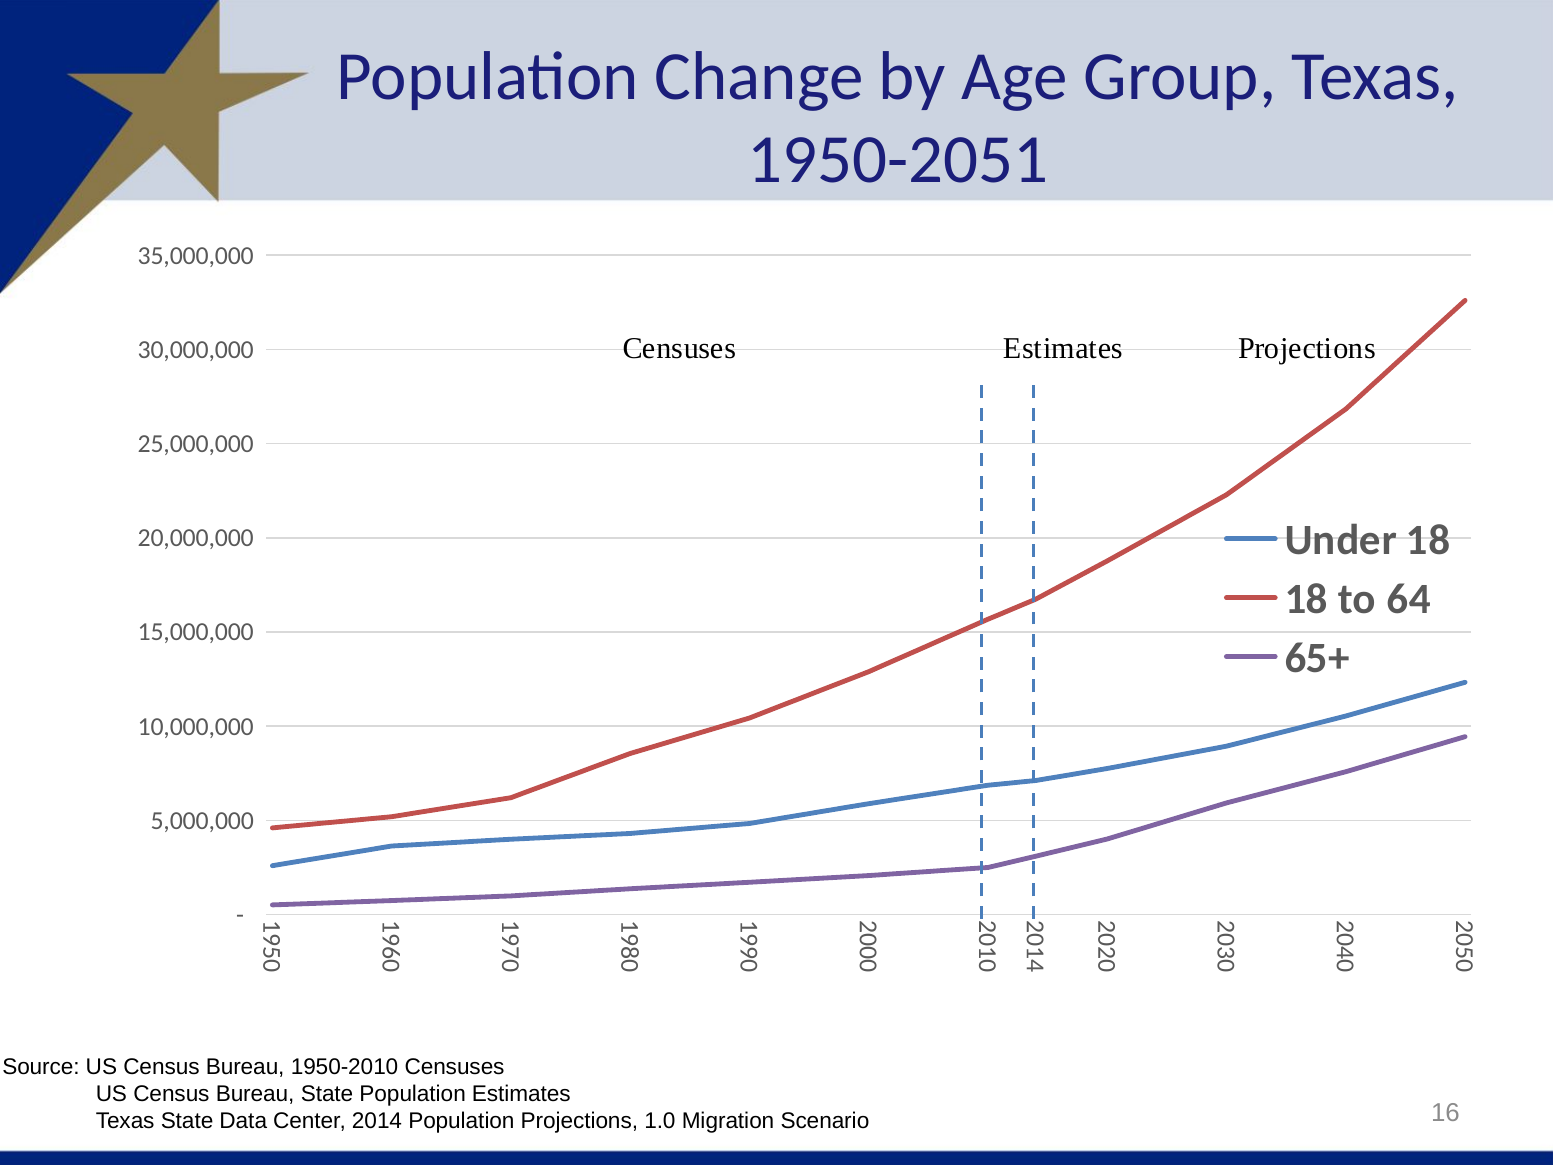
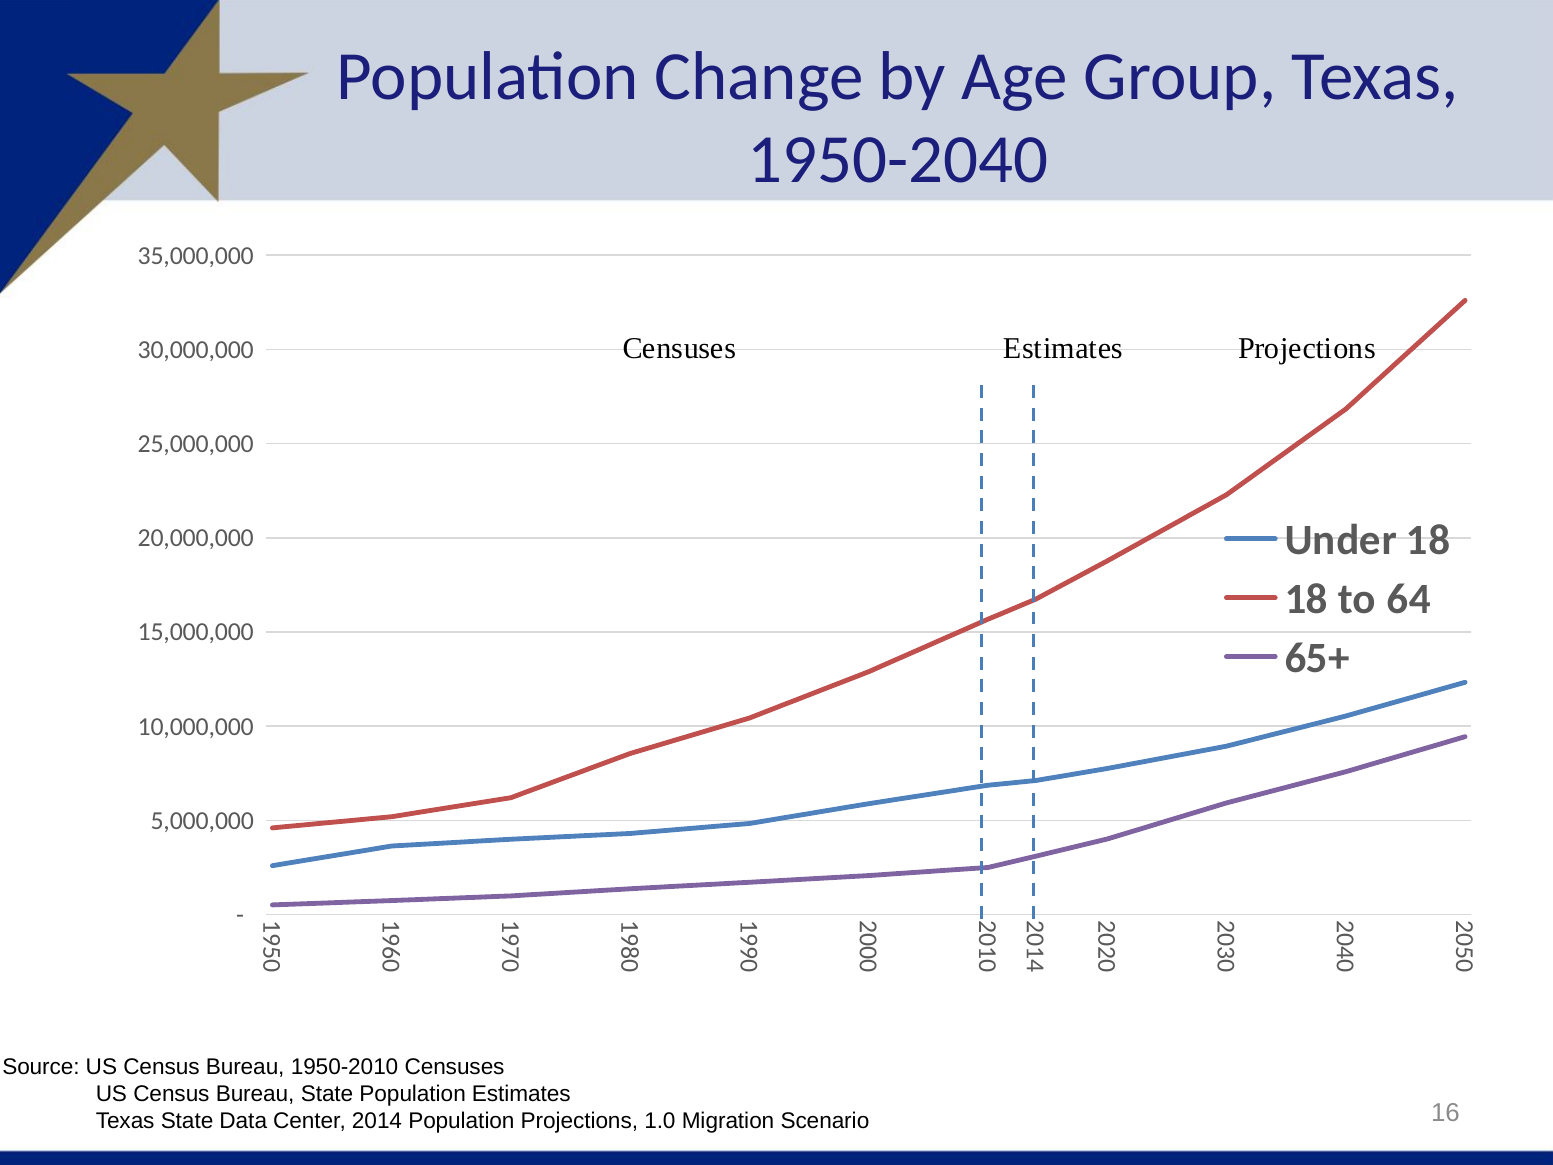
1950-2051: 1950-2051 -> 1950-2040
